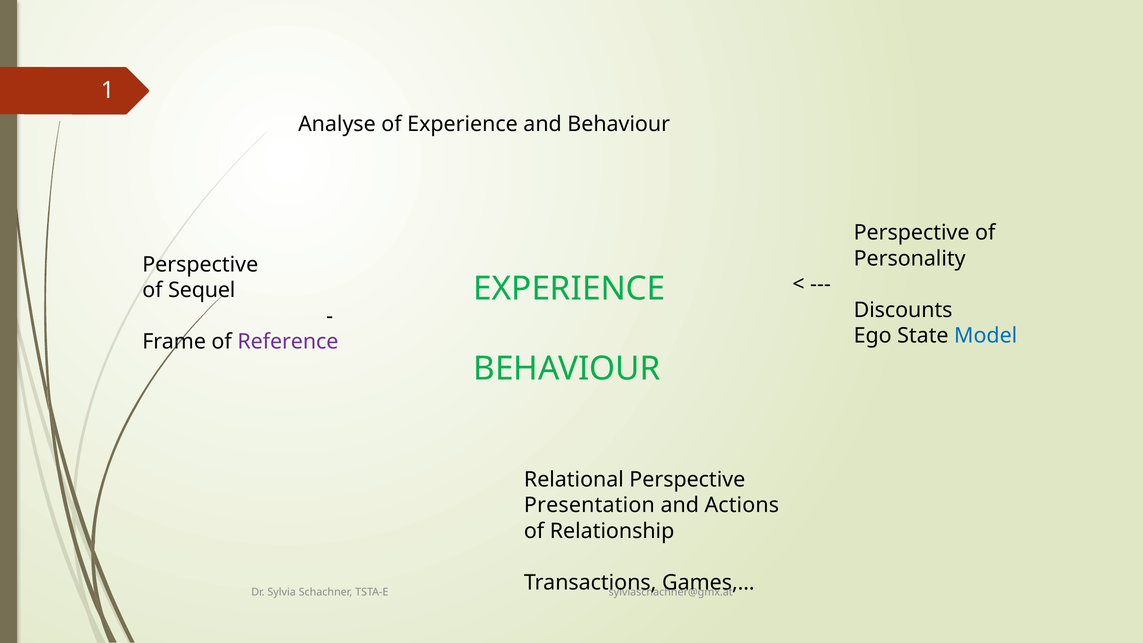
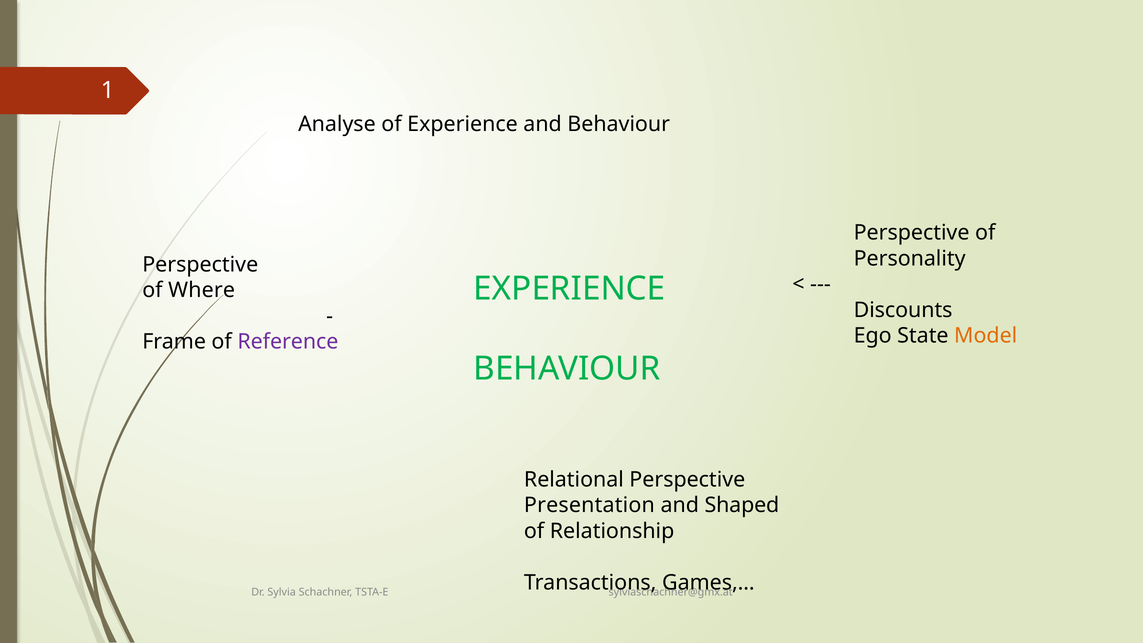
Sequel: Sequel -> Where
Model colour: blue -> orange
Actions: Actions -> Shaped
